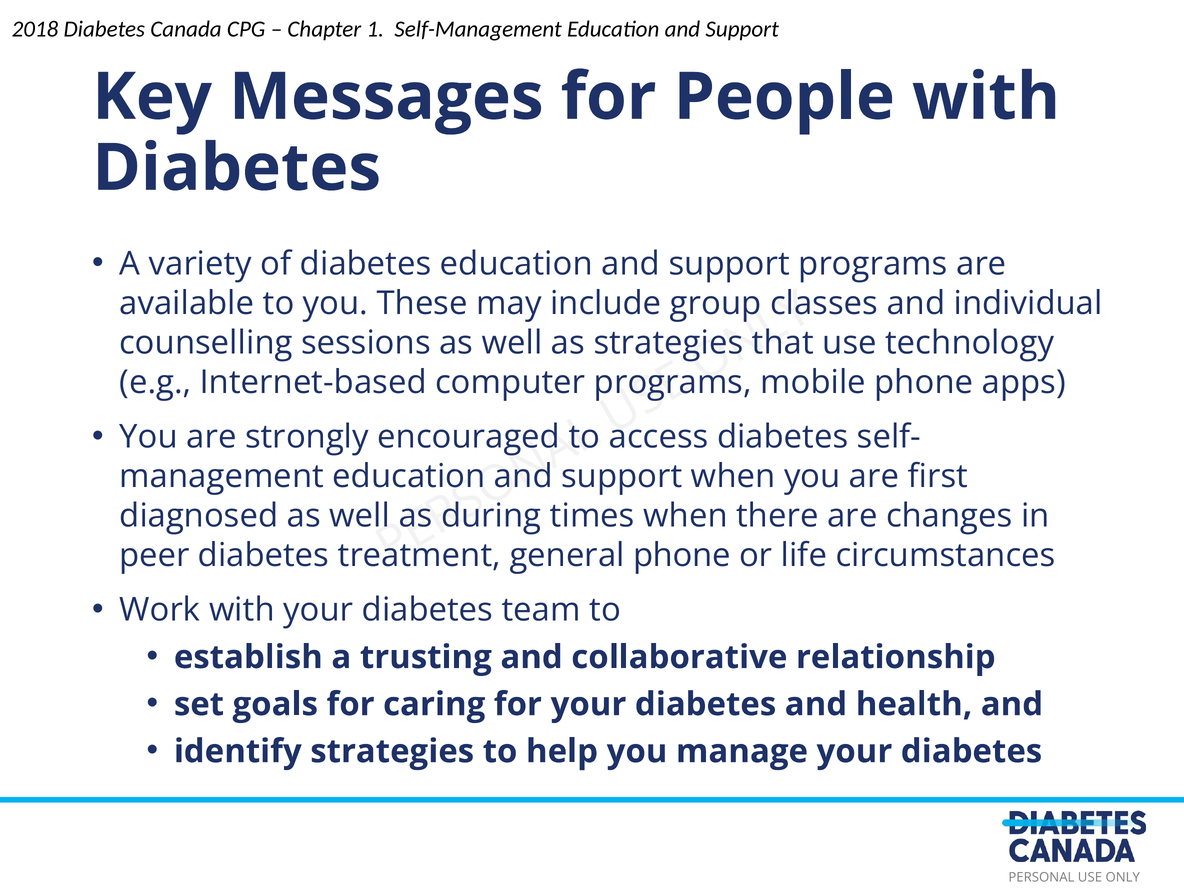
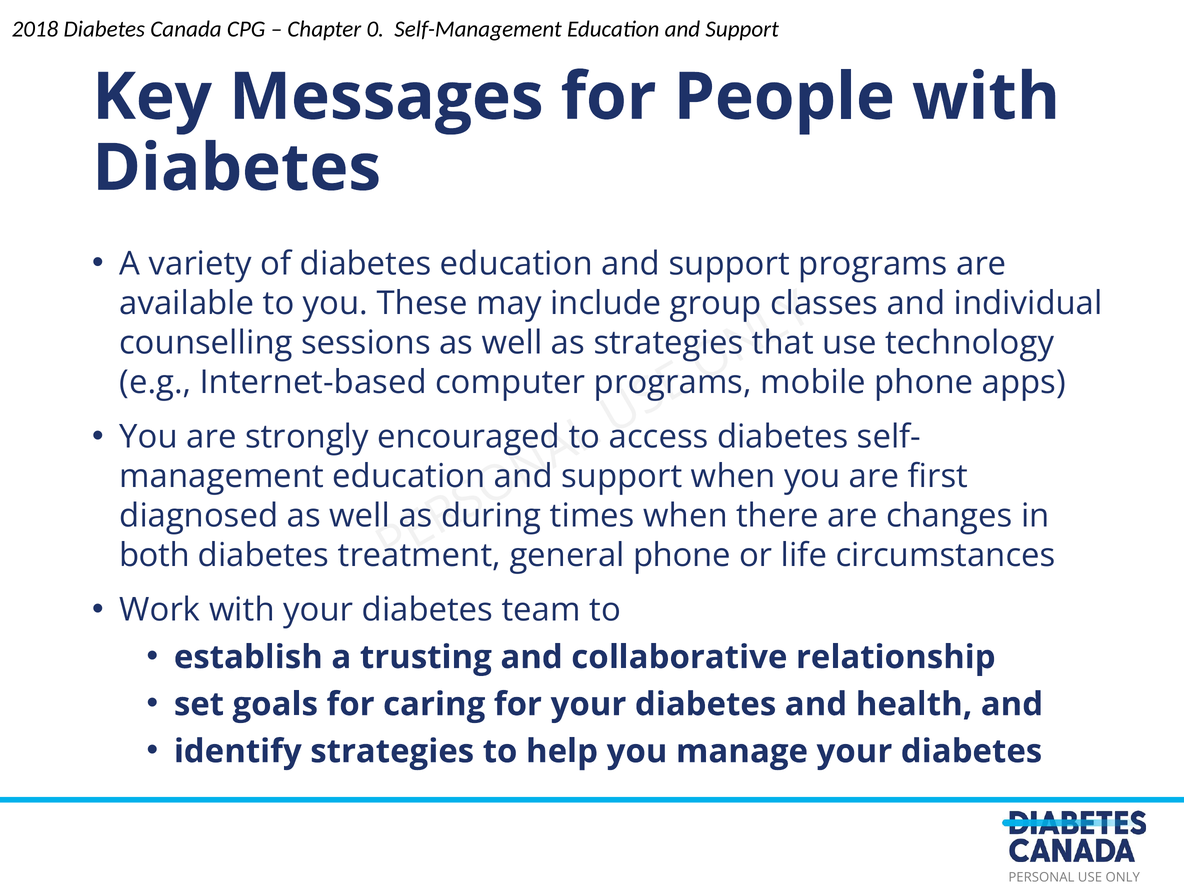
1: 1 -> 0
peer: peer -> both
